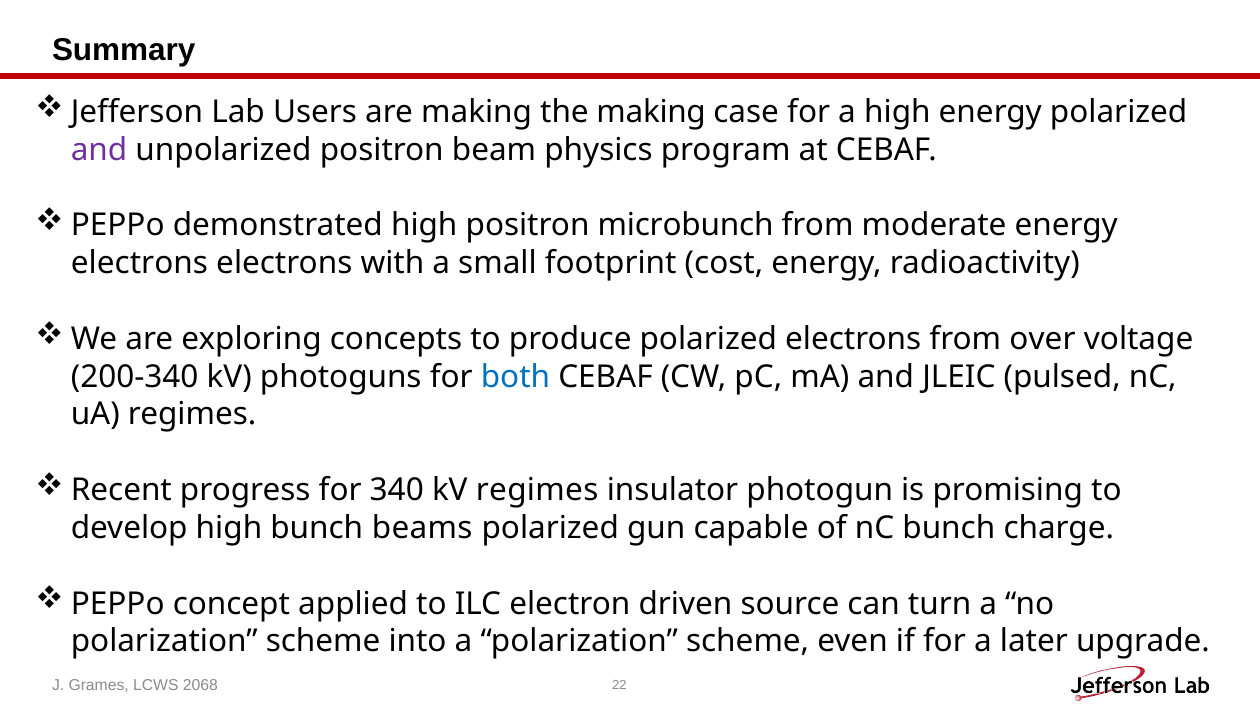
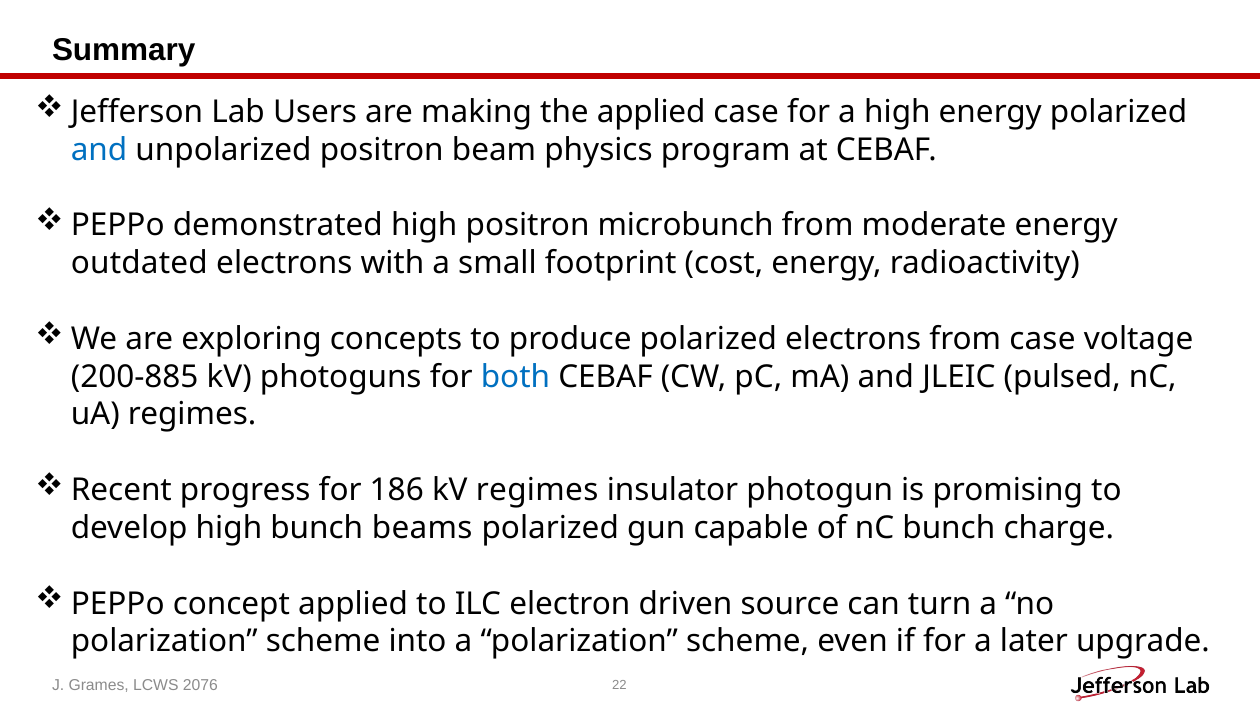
the making: making -> applied
and at (99, 150) colour: purple -> blue
electrons at (139, 263): electrons -> outdated
from over: over -> case
200-340: 200-340 -> 200-885
340: 340 -> 186
2068: 2068 -> 2076
